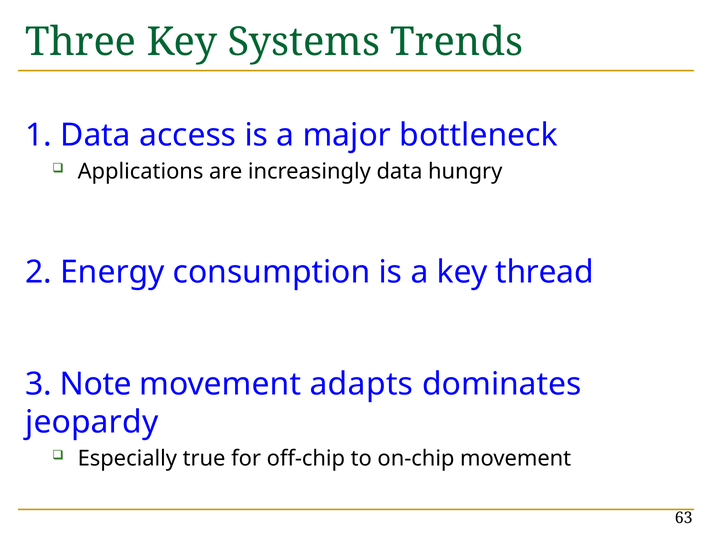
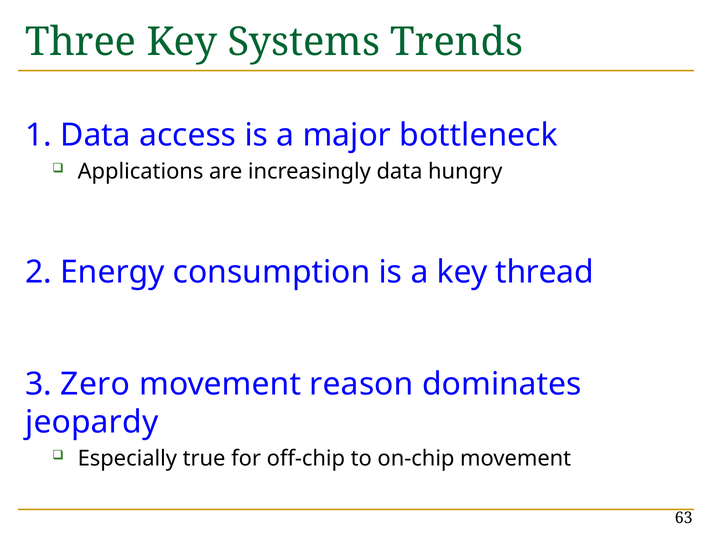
Note: Note -> Zero
adapts: adapts -> reason
